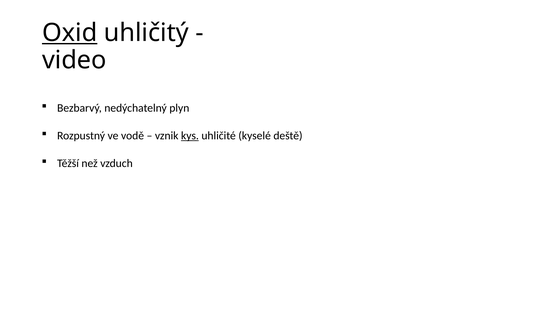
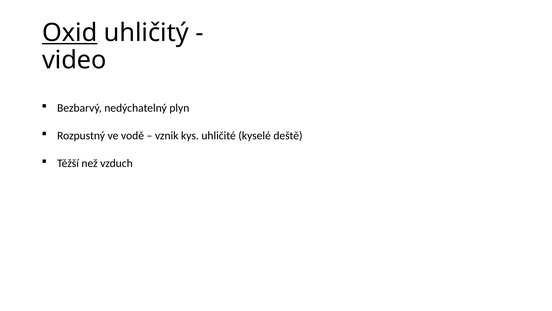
kys underline: present -> none
